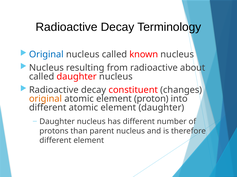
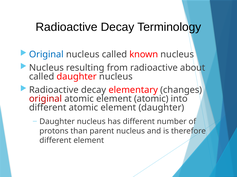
constituent: constituent -> elementary
original at (46, 99) colour: orange -> red
element proton: proton -> atomic
